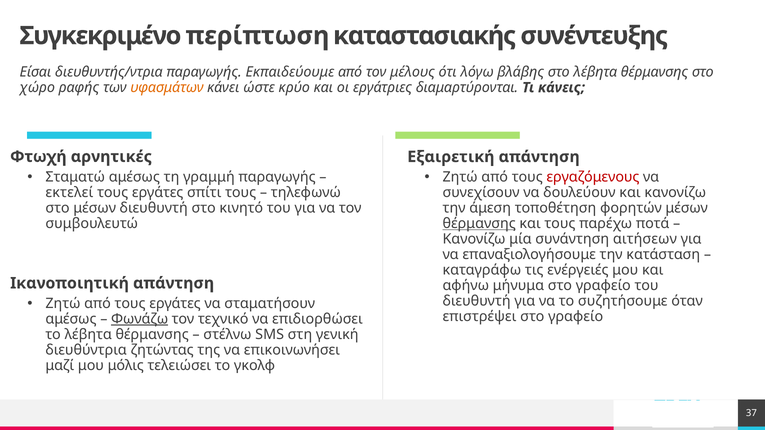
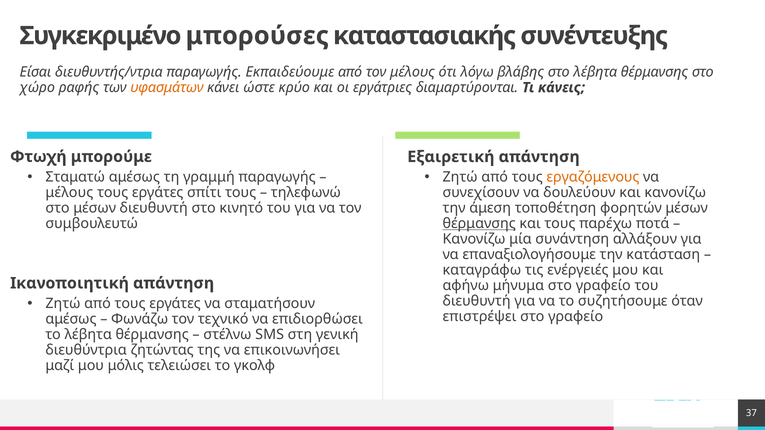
περίπτωση: περίπτωση -> μπορούσες
αρνητικές: αρνητικές -> μπορούμε
εργαζόμενους colour: red -> orange
εκτελεί at (69, 193): εκτελεί -> μέλους
αιτήσεων: αιτήσεων -> αλλάξουν
Φωνάζω underline: present -> none
